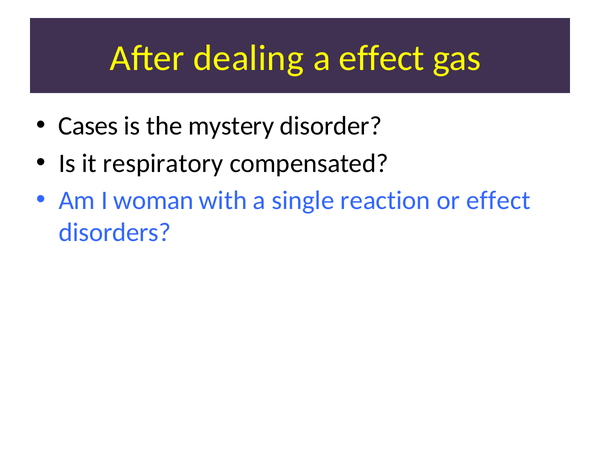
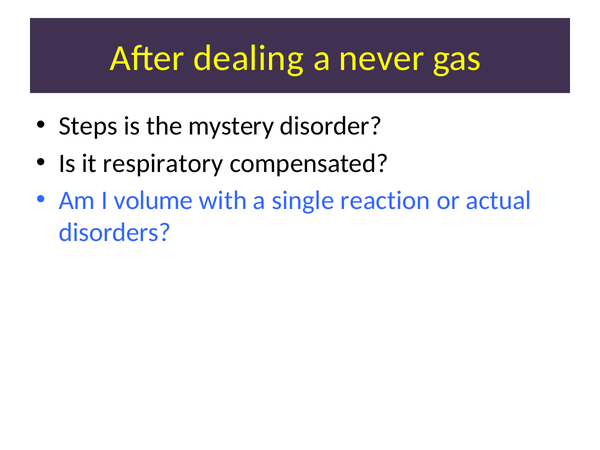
a effect: effect -> never
Cases: Cases -> Steps
woman: woman -> volume
or effect: effect -> actual
